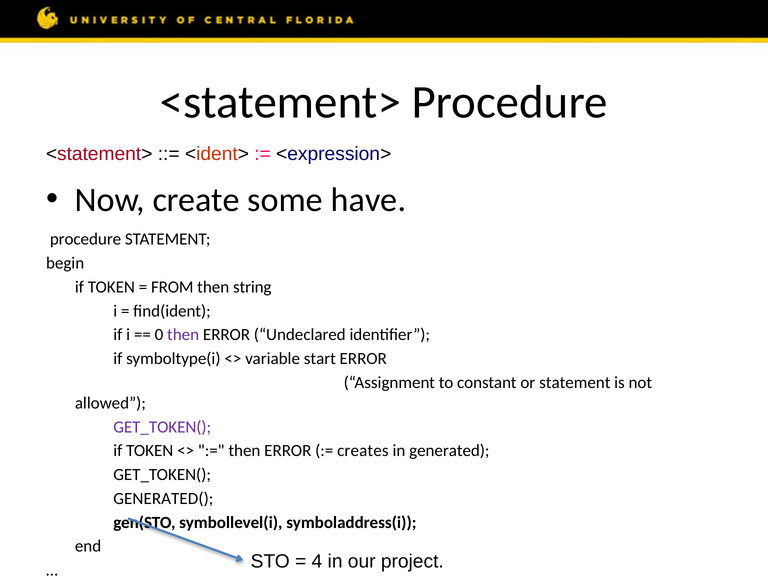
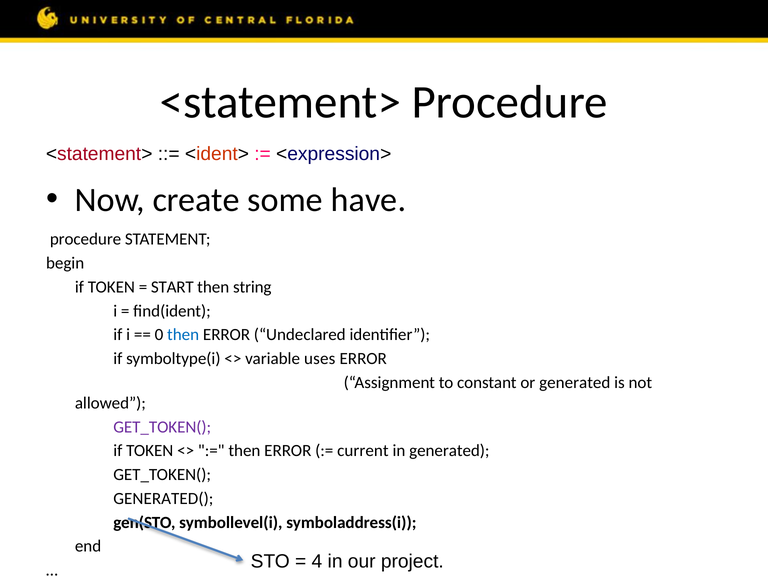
FROM: FROM -> START
then at (183, 335) colour: purple -> blue
start: start -> uses
or statement: statement -> generated
creates: creates -> current
